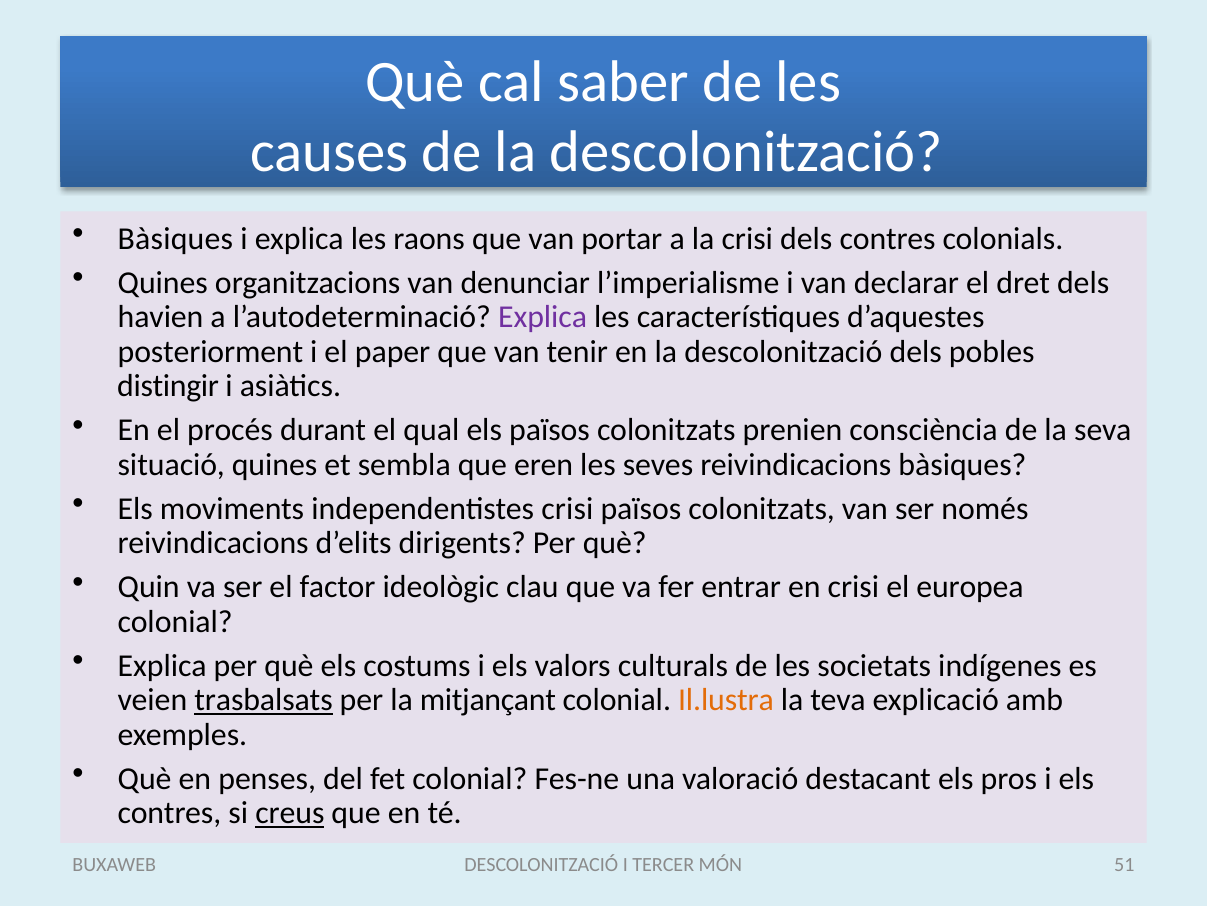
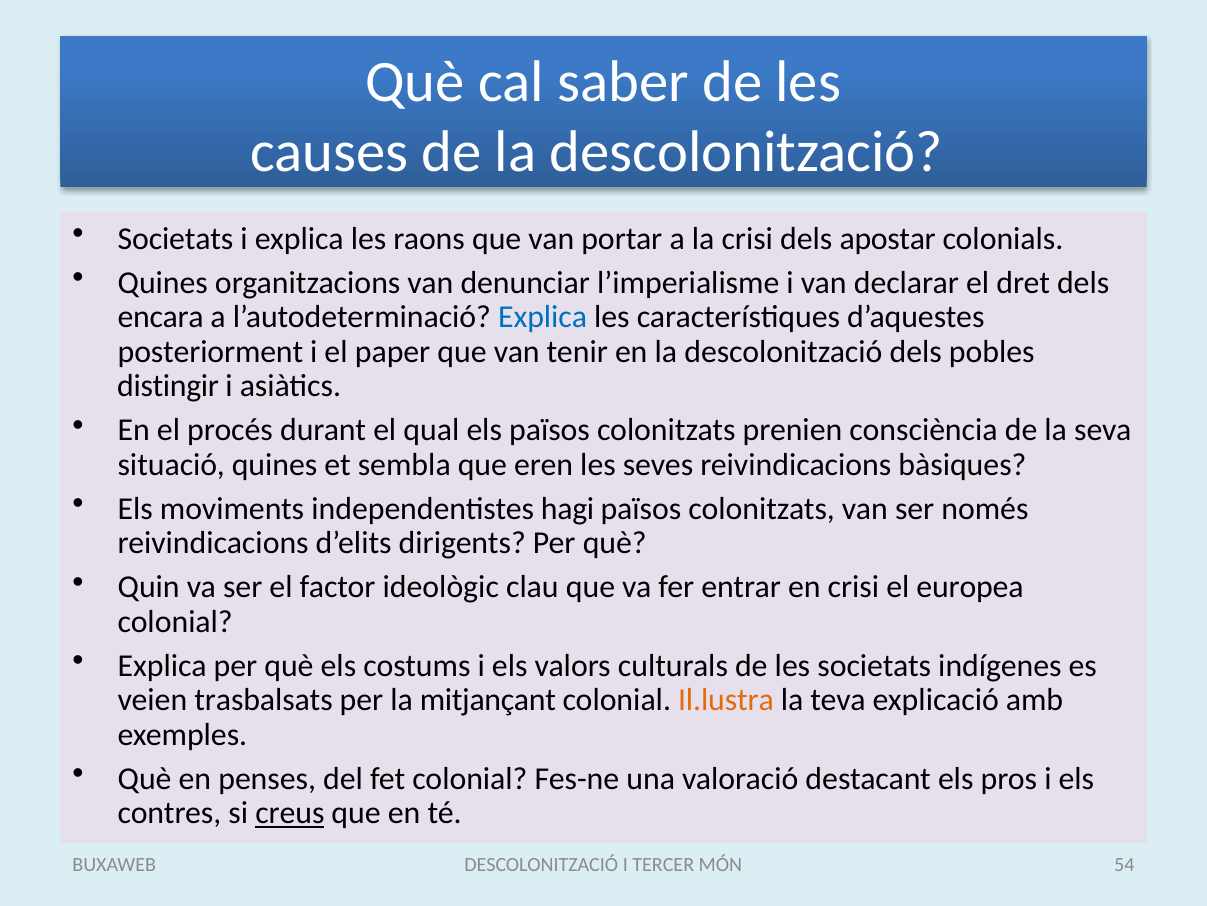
Bàsiques at (175, 239): Bàsiques -> Societats
dels contres: contres -> apostar
havien: havien -> encara
Explica at (543, 317) colour: purple -> blue
independentistes crisi: crisi -> hagi
trasbalsats underline: present -> none
51: 51 -> 54
